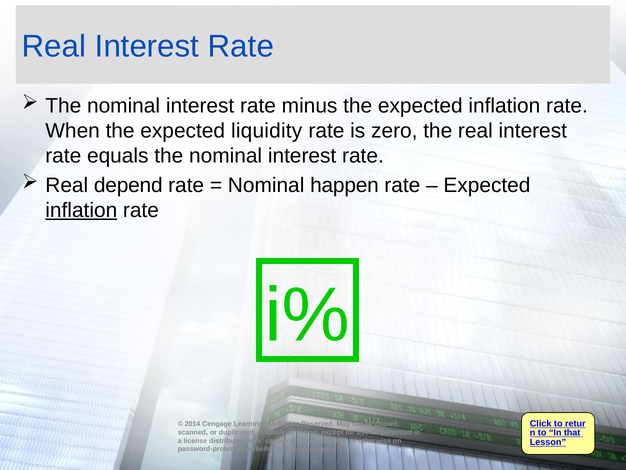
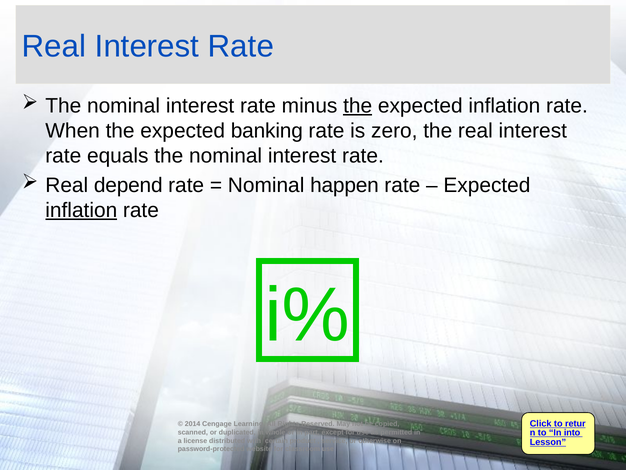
the at (358, 106) underline: none -> present
liquidity: liquidity -> banking
that: that -> into
